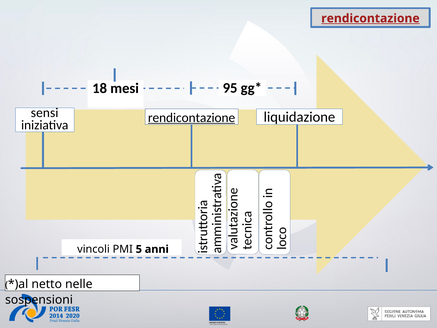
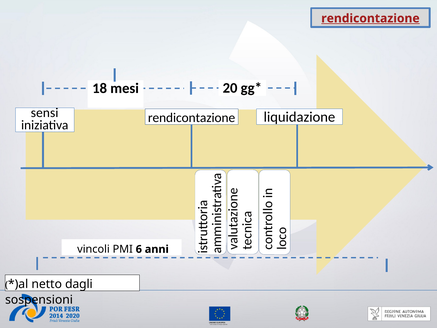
95: 95 -> 20
rendicontazione at (192, 118) underline: present -> none
5: 5 -> 6
nelle: nelle -> dagli
